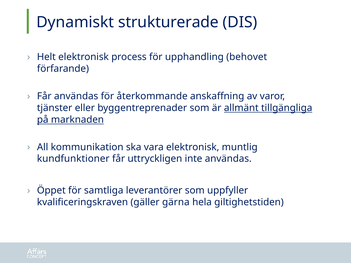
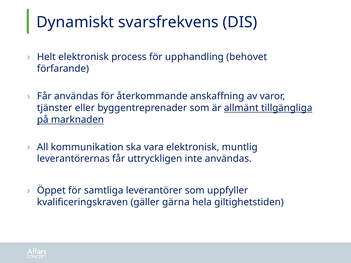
strukturerade: strukturerade -> svarsfrekvens
kundfunktioner: kundfunktioner -> leverantörernas
